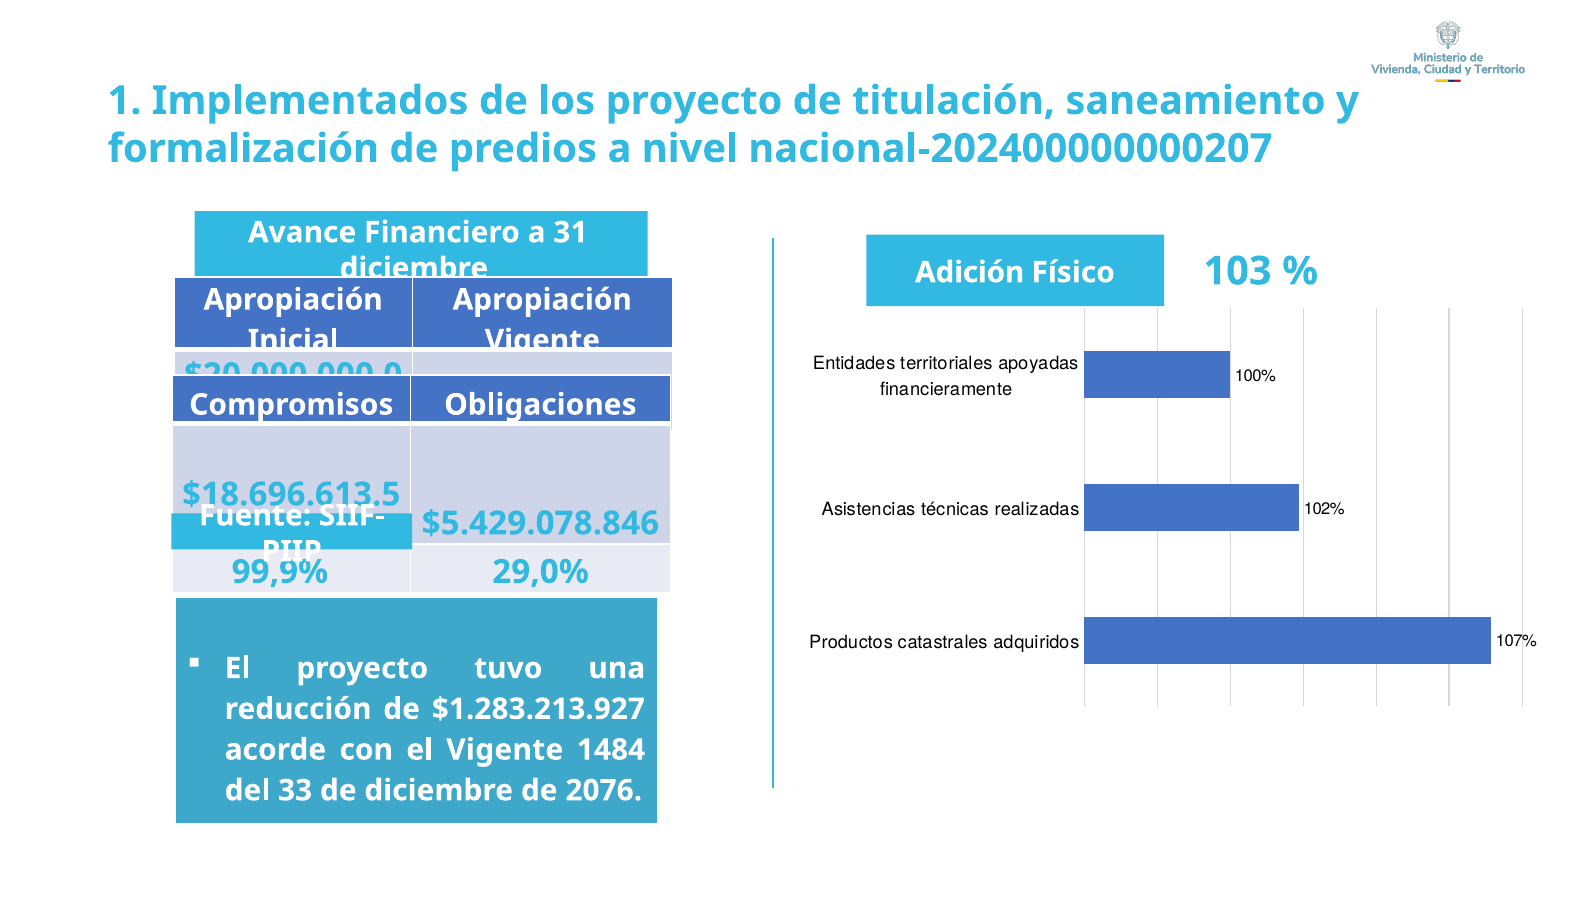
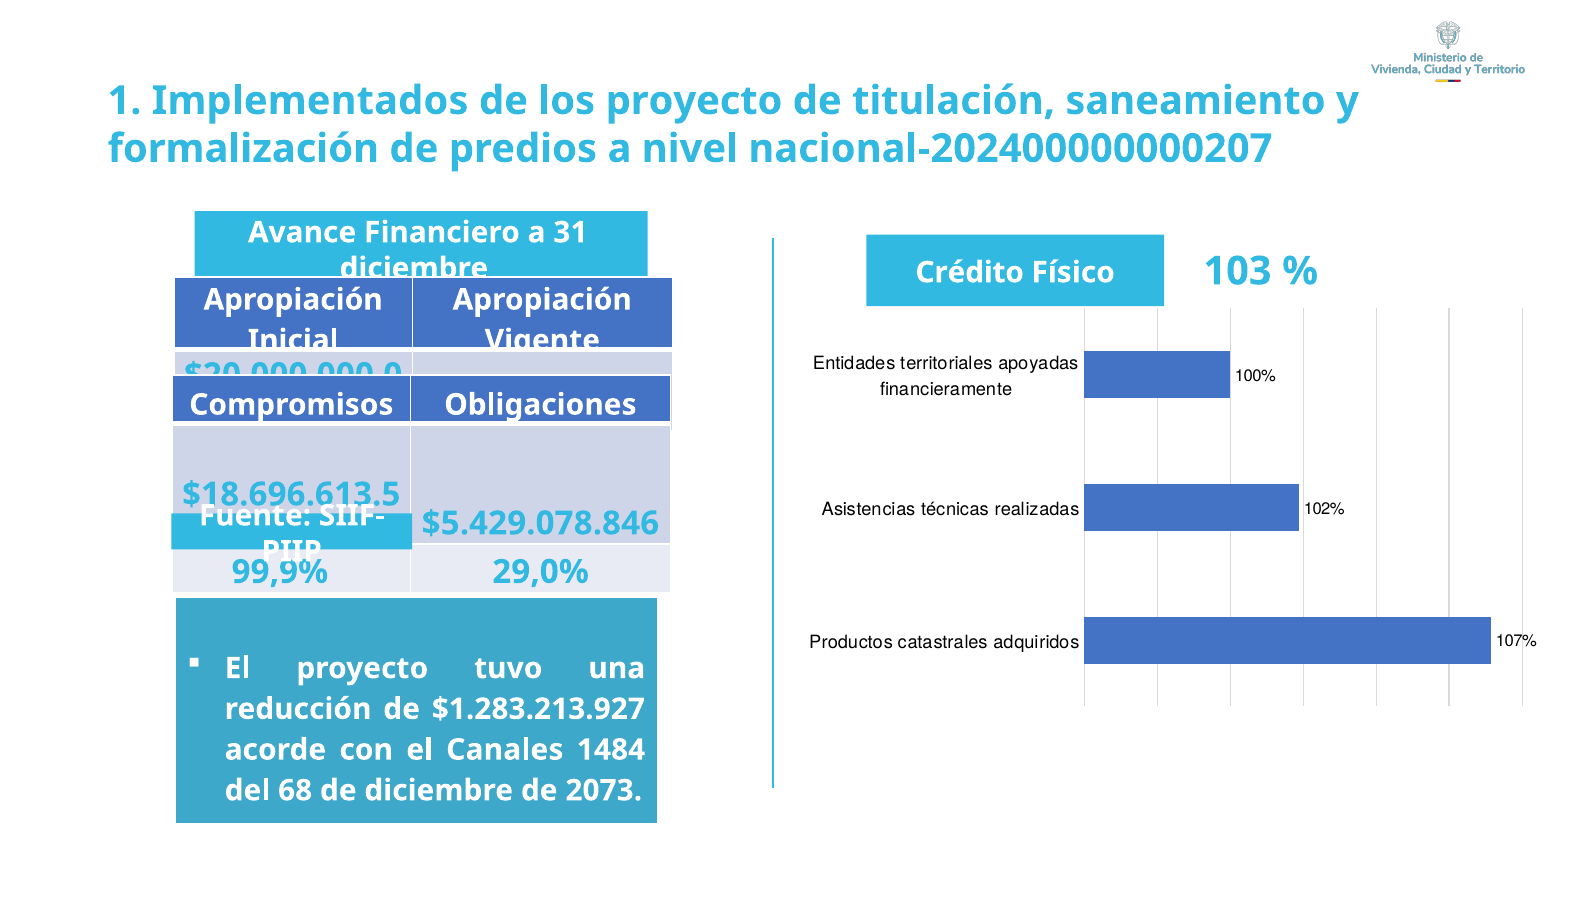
Adición: Adición -> Crédito
el Vigente: Vigente -> Canales
33: 33 -> 68
2076: 2076 -> 2073
